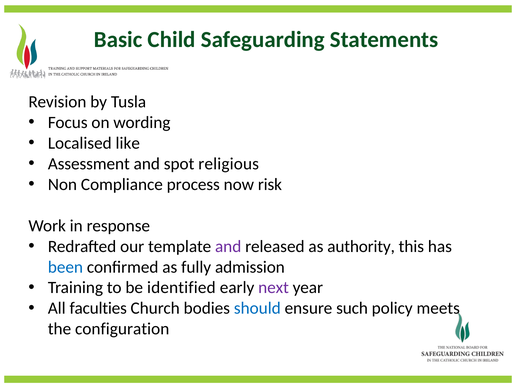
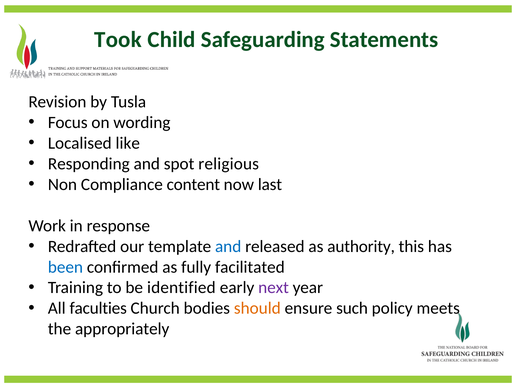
Basic: Basic -> Took
Assessment: Assessment -> Responding
process: process -> content
risk: risk -> last
and at (228, 246) colour: purple -> blue
admission: admission -> facilitated
should colour: blue -> orange
configuration: configuration -> appropriately
